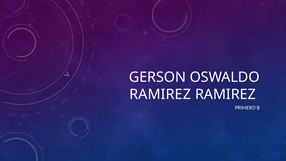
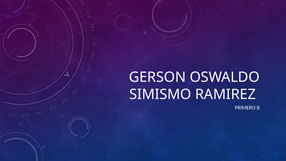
RAMIREZ at (160, 94): RAMIREZ -> SIMISMO
